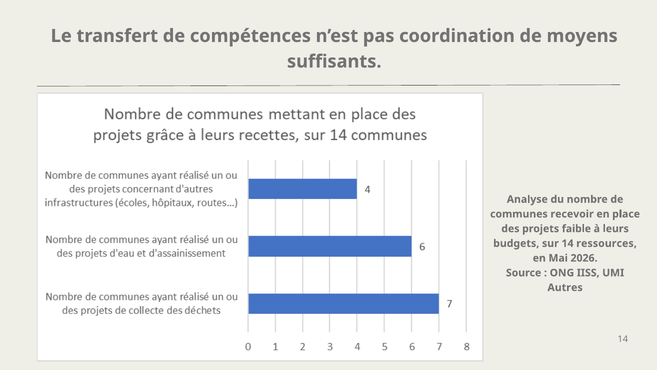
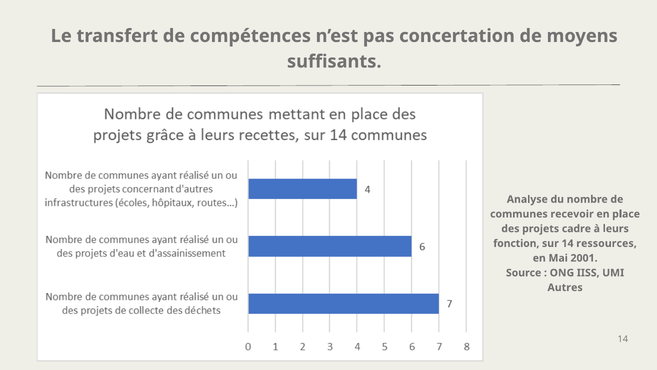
coordination: coordination -> concertation
faible: faible -> cadre
budgets: budgets -> fonction
2026: 2026 -> 2001
